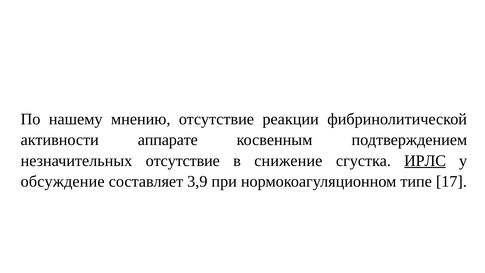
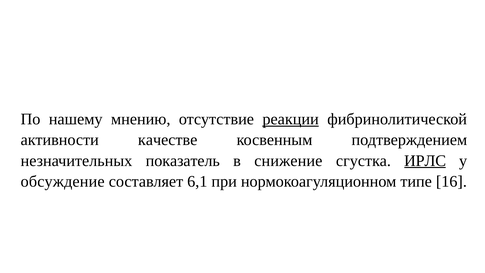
реакции underline: none -> present
аппарате: аппарате -> качестве
незначительных отсутствие: отсутствие -> показатель
3,9: 3,9 -> 6,1
17: 17 -> 16
